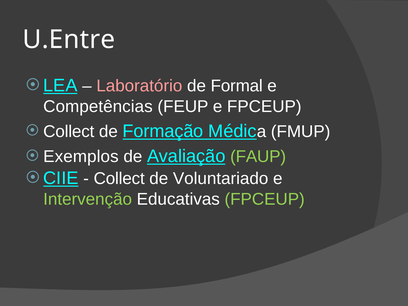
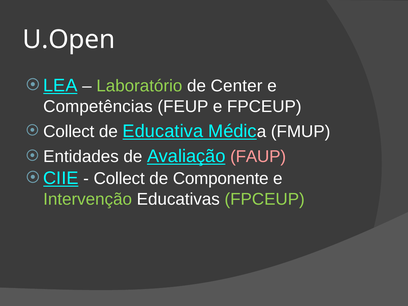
U.Entre: U.Entre -> U.Open
Laboratório colour: pink -> light green
Formal: Formal -> Center
Formação: Formação -> Educativa
Exemplos: Exemplos -> Entidades
FAUP colour: light green -> pink
Voluntariado: Voluntariado -> Componente
